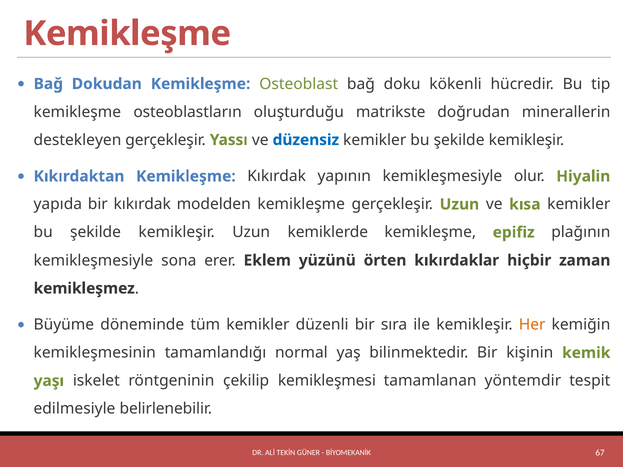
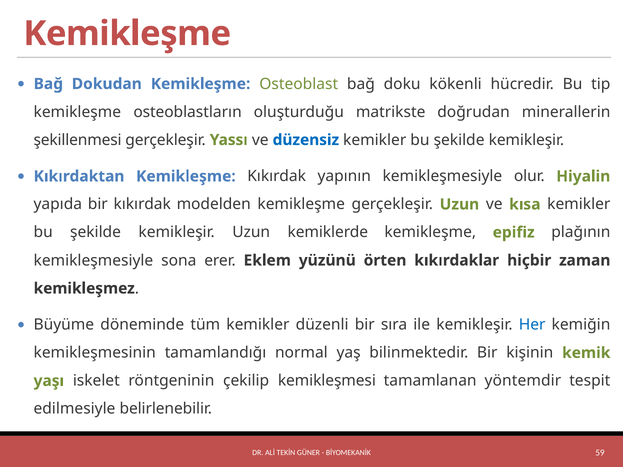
destekleyen: destekleyen -> şekillenmesi
Her colour: orange -> blue
67: 67 -> 59
